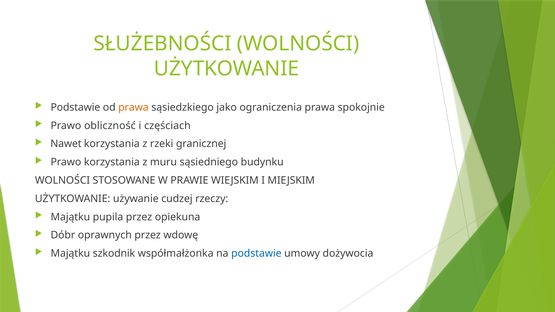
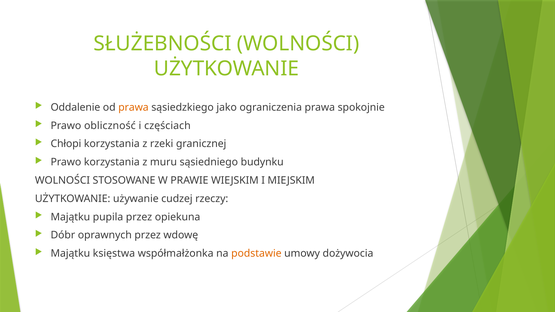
Podstawie at (75, 107): Podstawie -> Oddalenie
Nawet: Nawet -> Chłopi
szkodnik: szkodnik -> księstwa
podstawie at (256, 254) colour: blue -> orange
